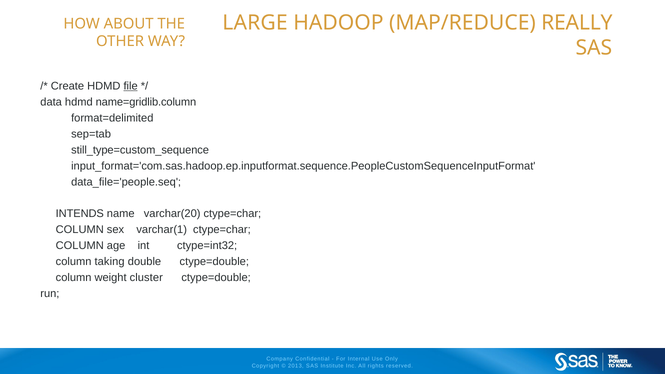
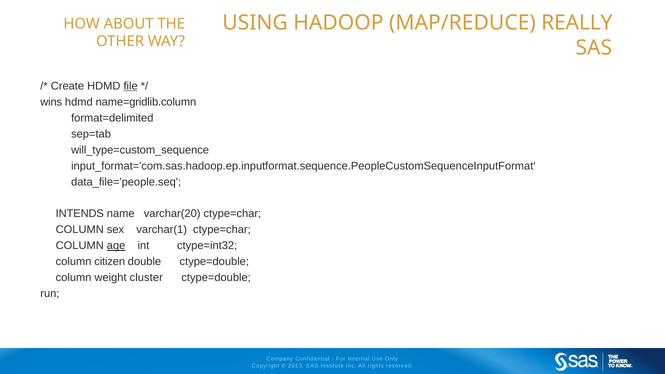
LARGE: LARGE -> USING
data: data -> wins
still_type=custom_sequence: still_type=custom_sequence -> will_type=custom_sequence
age underline: none -> present
taking: taking -> citizen
